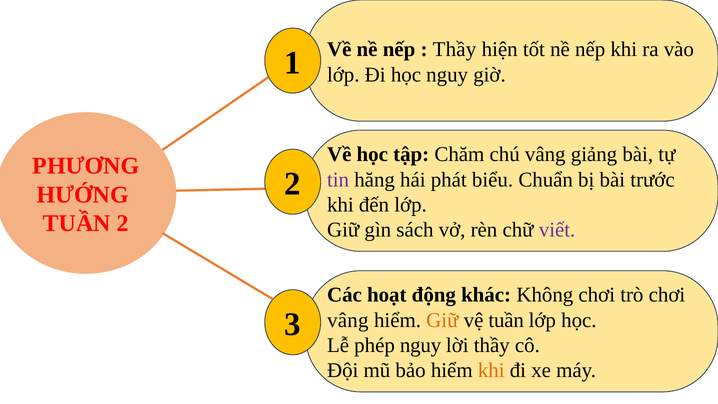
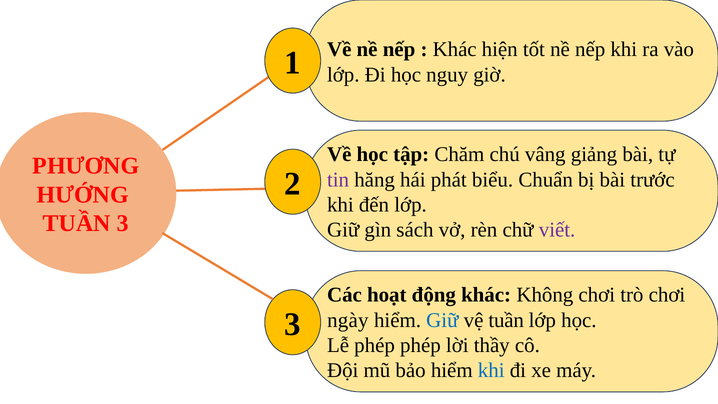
Thầy at (455, 49): Thầy -> Khác
TUẦN 2: 2 -> 3
vâng at (348, 320): vâng -> ngày
Giữ at (442, 320) colour: orange -> blue
phép nguy: nguy -> phép
khi at (491, 370) colour: orange -> blue
